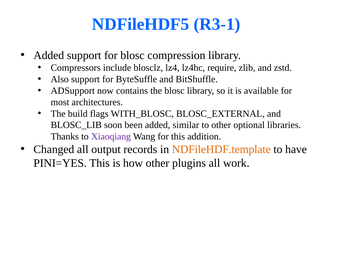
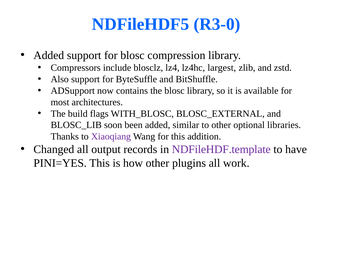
R3-1: R3-1 -> R3-0
require: require -> largest
NDFileHDF.template colour: orange -> purple
